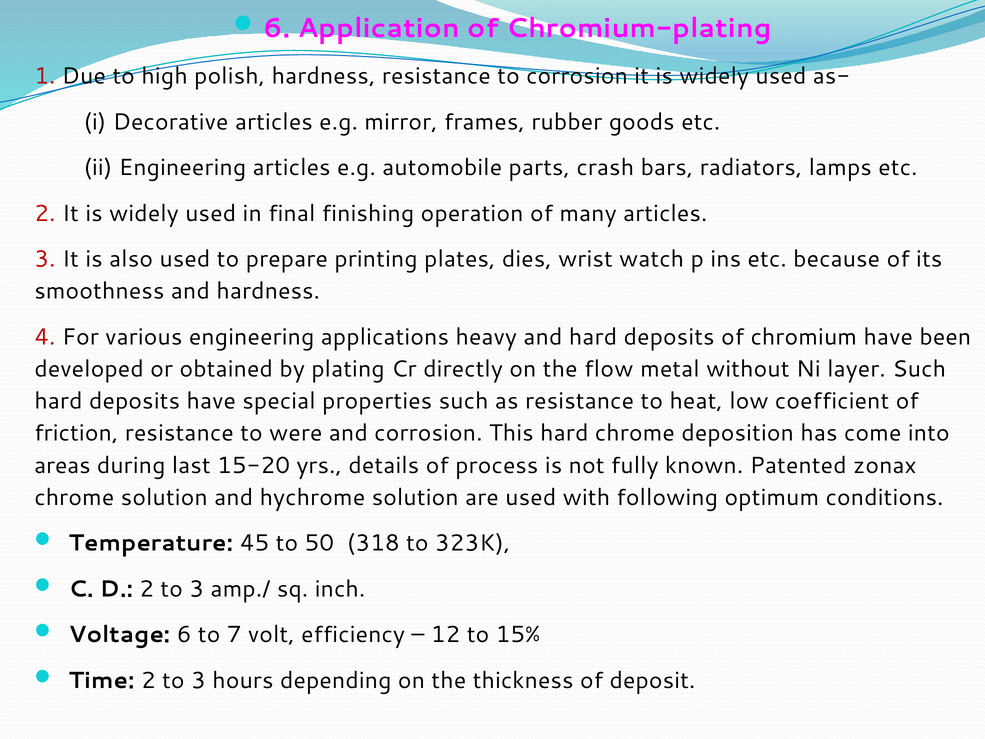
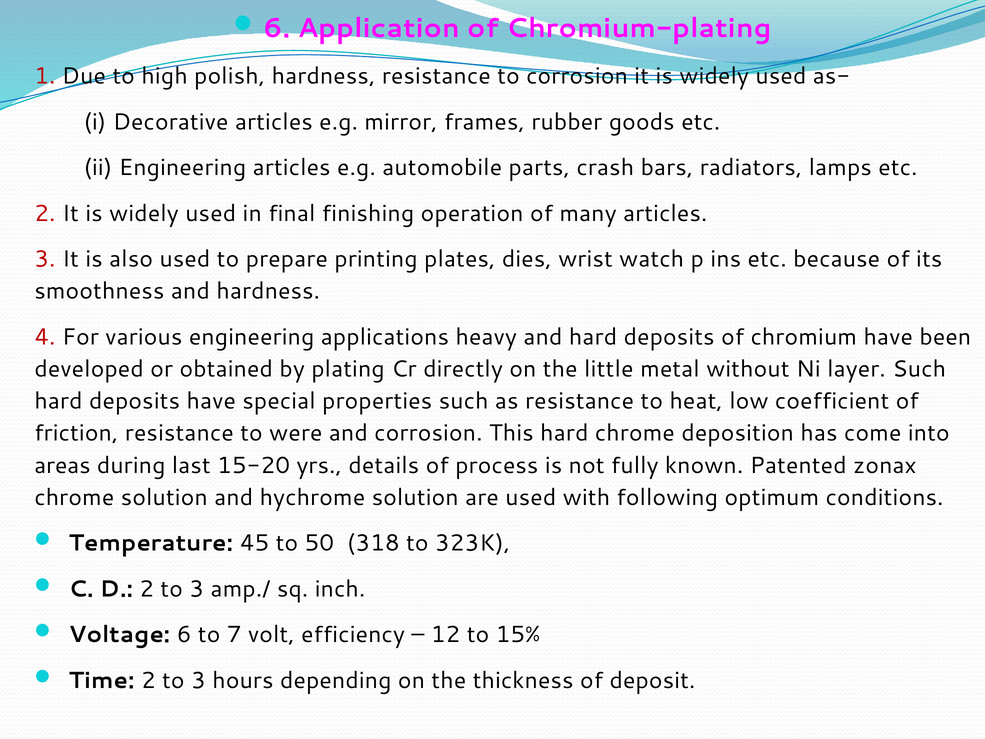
flow: flow -> little
